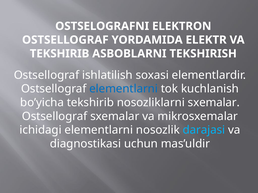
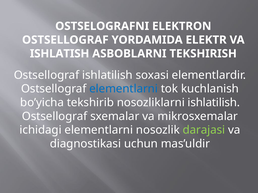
TEKSHIRIB at (60, 54): TEKSHIRIB -> ISHLATISH
nosozliklarni sxemalar: sxemalar -> ishlatilish
darajasi colour: light blue -> light green
